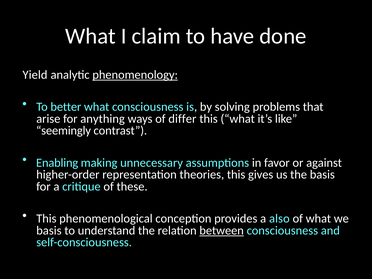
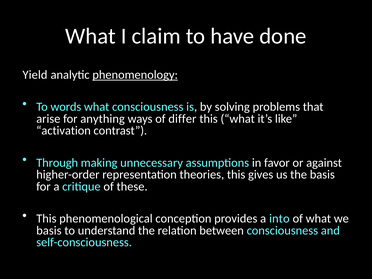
better: better -> words
seemingly: seemingly -> activation
Enabling: Enabling -> Through
also: also -> into
between underline: present -> none
